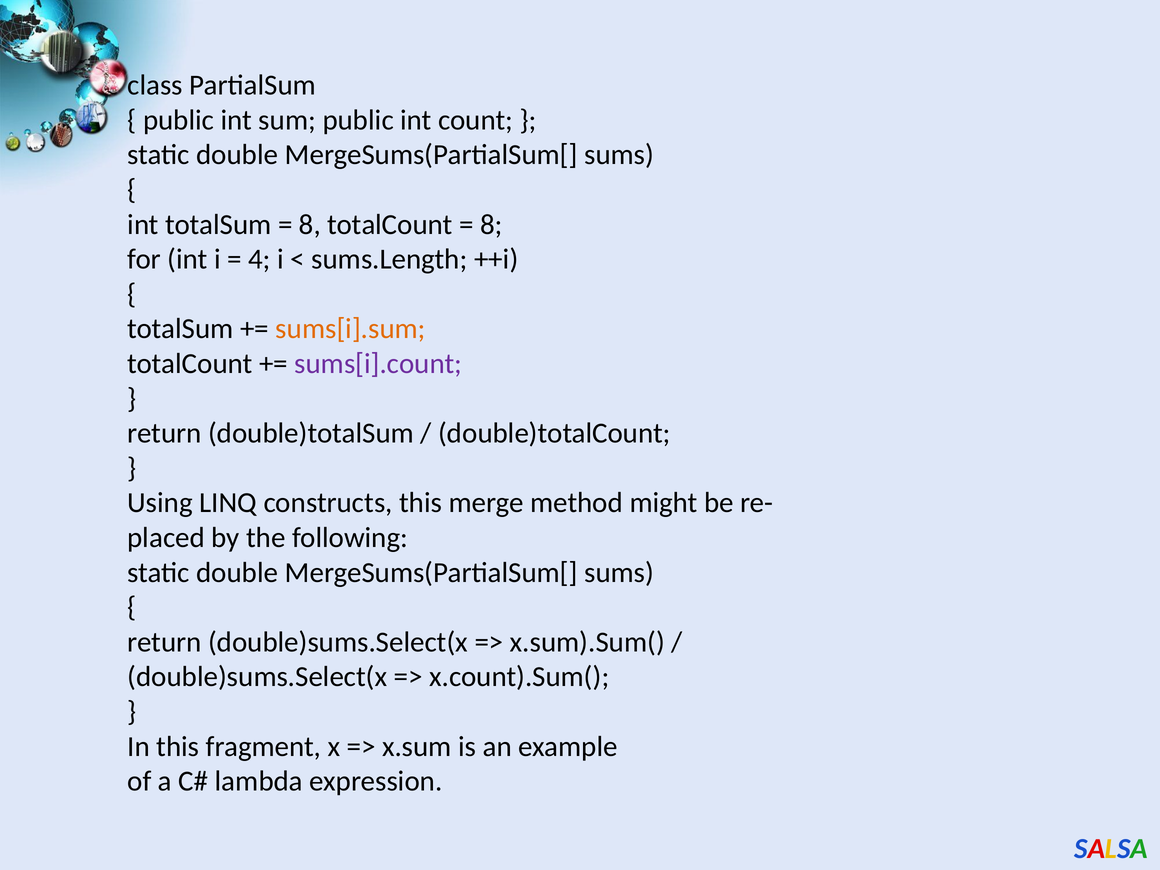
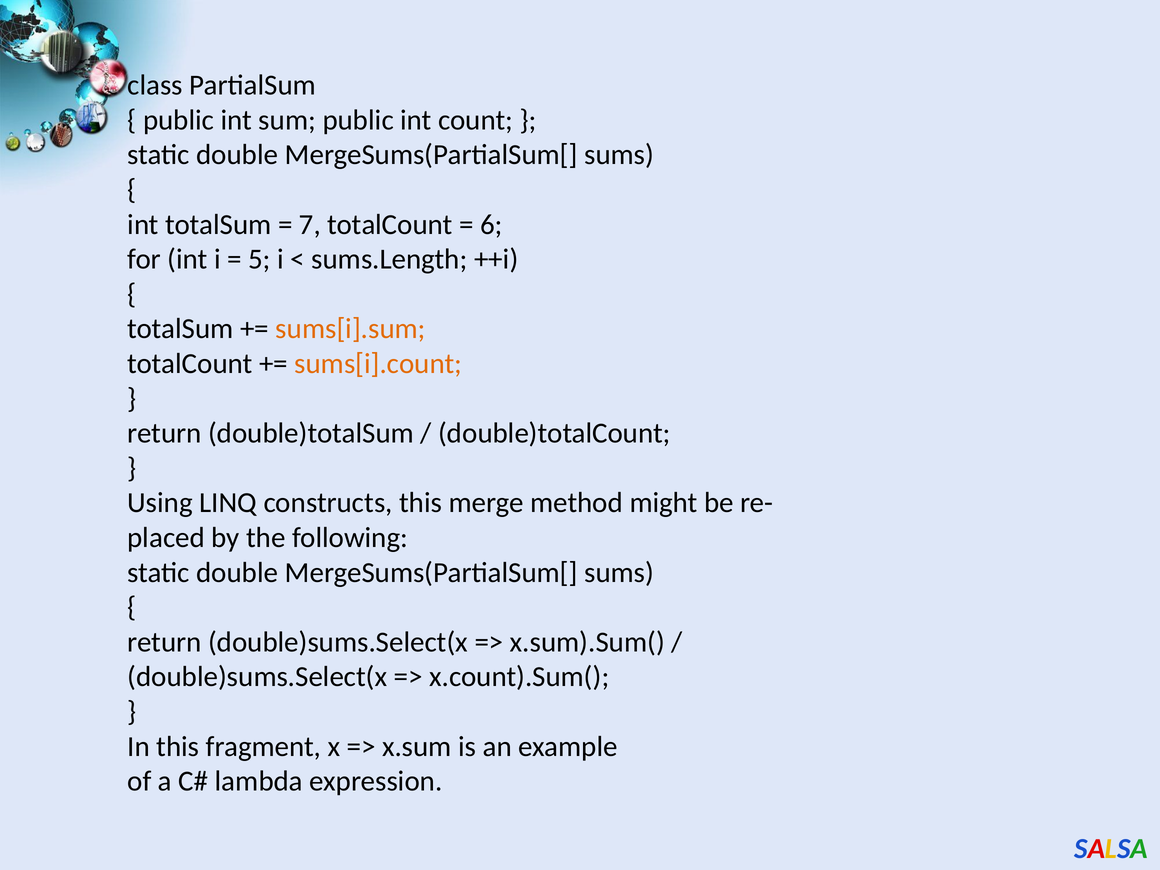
8 at (310, 224): 8 -> 7
8 at (491, 224): 8 -> 6
4: 4 -> 5
sums[i].count colour: purple -> orange
